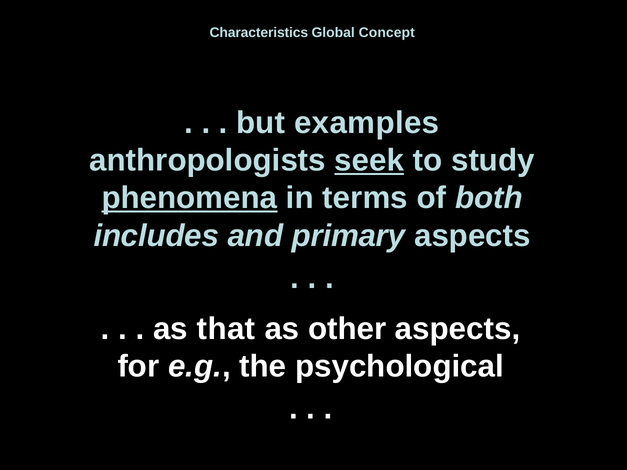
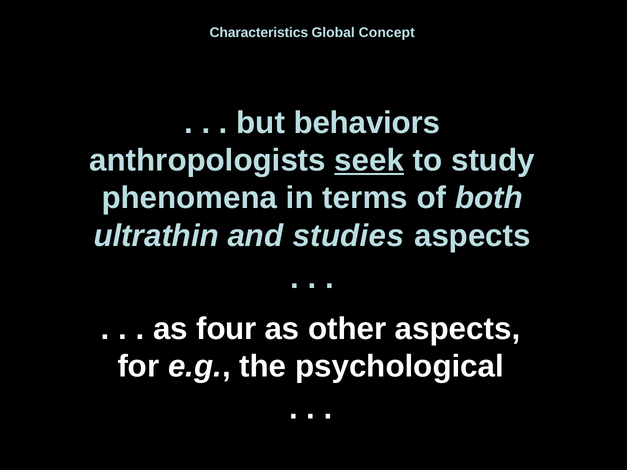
examples: examples -> behaviors
phenomena underline: present -> none
includes: includes -> ultrathin
primary: primary -> studies
that: that -> four
